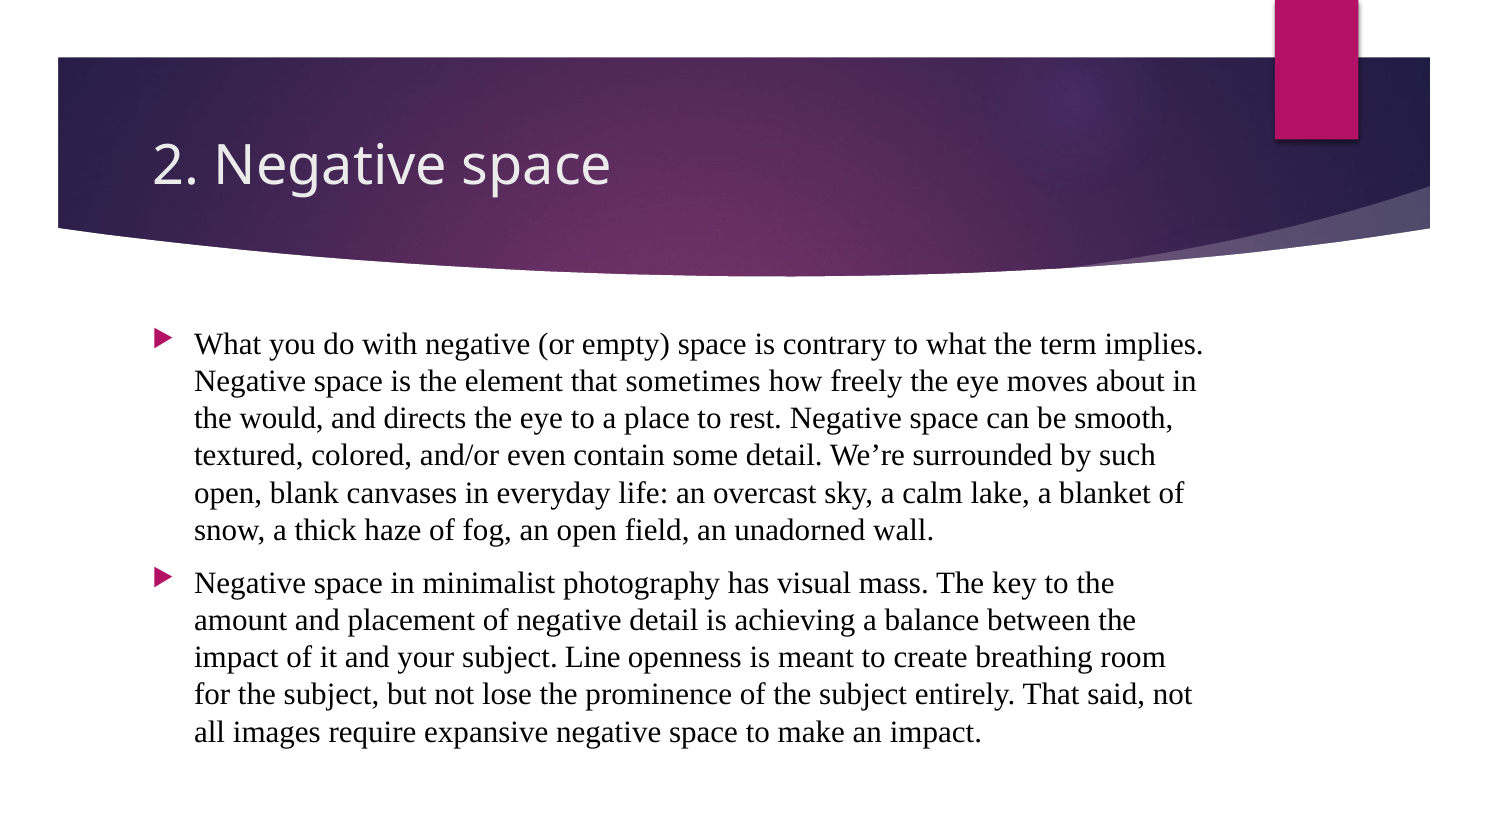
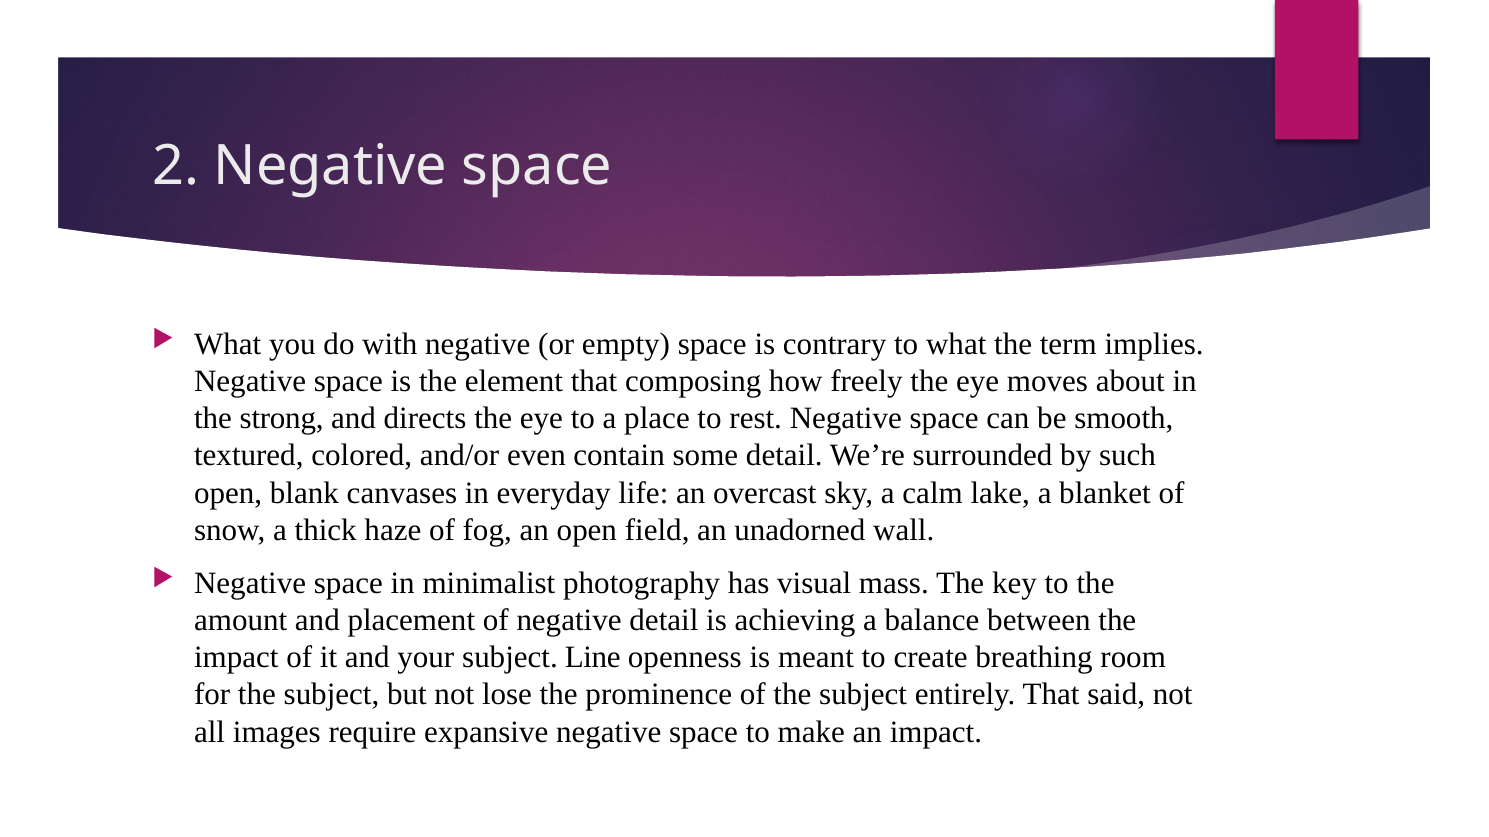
sometimes: sometimes -> composing
would: would -> strong
